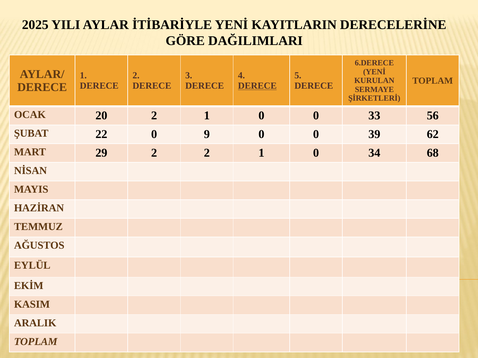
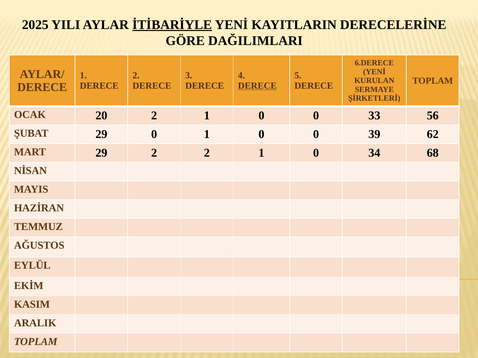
İTİBARİYLE underline: none -> present
ŞUBAT 22: 22 -> 29
0 9: 9 -> 1
